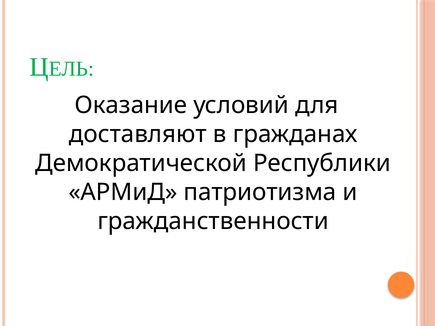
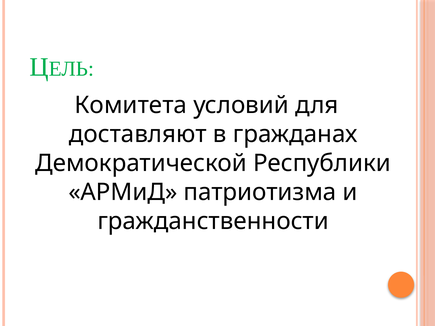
Оказание: Оказание -> Комитета
